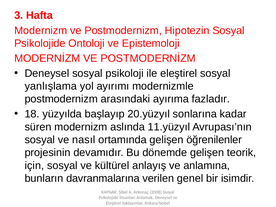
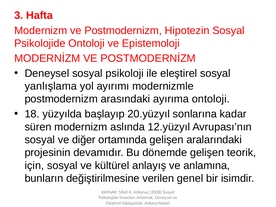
ayırıma fazladır: fazladır -> ontoloji
11.yüzyıl: 11.yüzyıl -> 12.yüzyıl
nasıl: nasıl -> diğer
öğrenilenler: öğrenilenler -> aralarındaki
davranmalarına: davranmalarına -> değiştirilmesine
